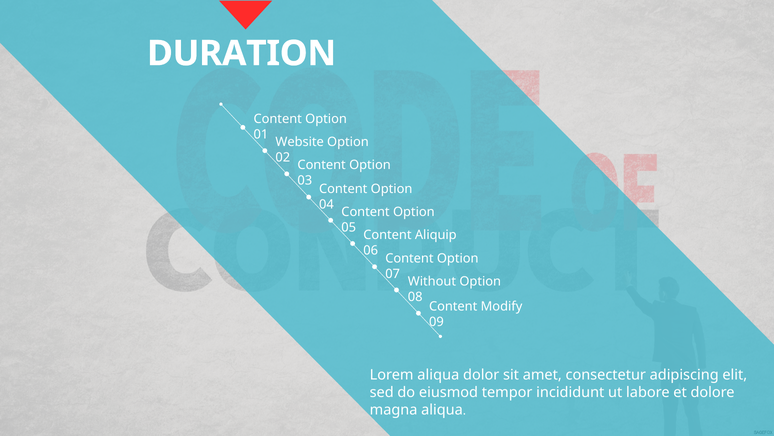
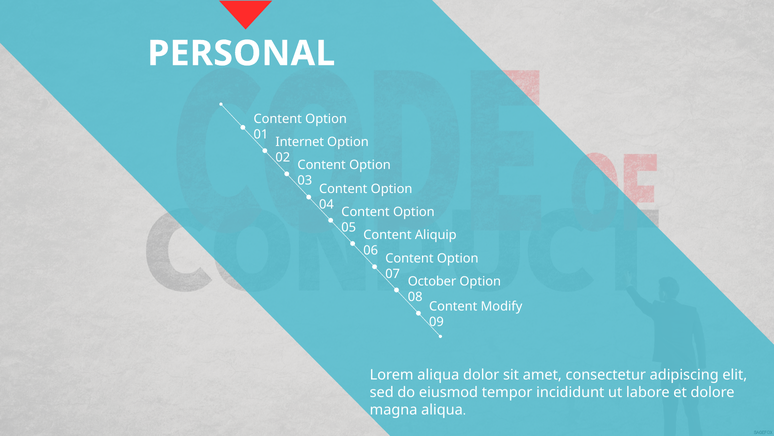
DURATION: DURATION -> PERSONAL
Website: Website -> Internet
Without: Without -> October
